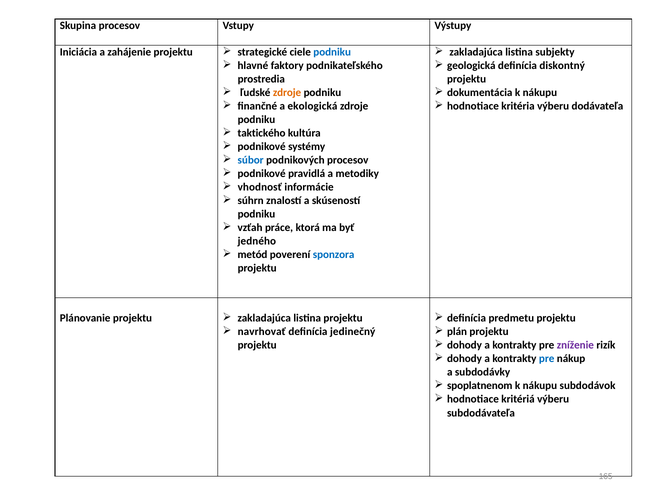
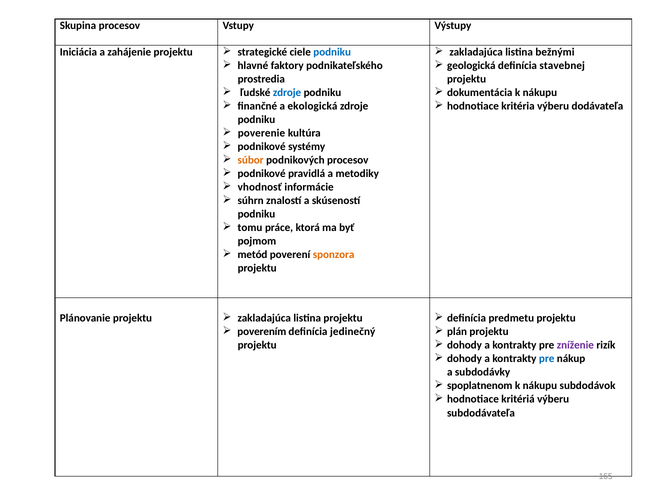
subjekty: subjekty -> bežnými
diskontný: diskontný -> stavebnej
zdroje at (287, 93) colour: orange -> blue
taktického: taktického -> poverenie
súbor colour: blue -> orange
vzťah: vzťah -> tomu
jedného: jedného -> pojmom
sponzora colour: blue -> orange
navrhovať: navrhovať -> poverením
